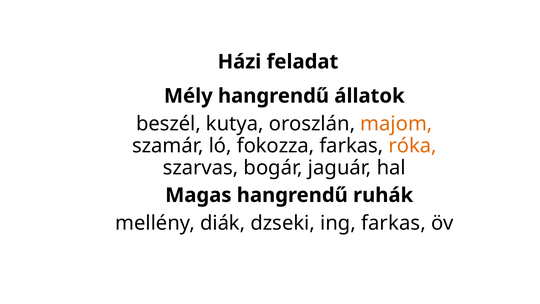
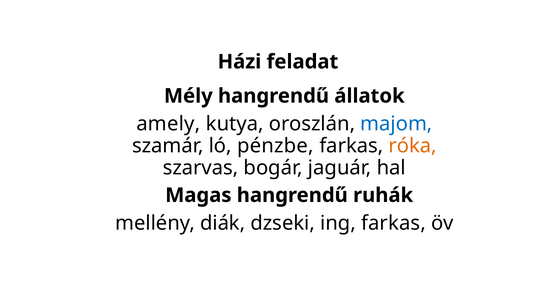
beszél: beszél -> amely
majom colour: orange -> blue
fokozza: fokozza -> pénzbe
